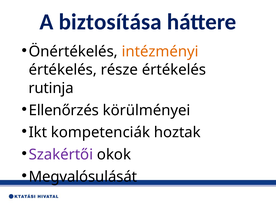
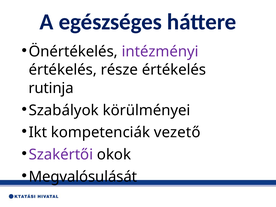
biztosítása: biztosítása -> egészséges
intézményi colour: orange -> purple
Ellenőrzés: Ellenőrzés -> Szabályok
hoztak: hoztak -> vezető
